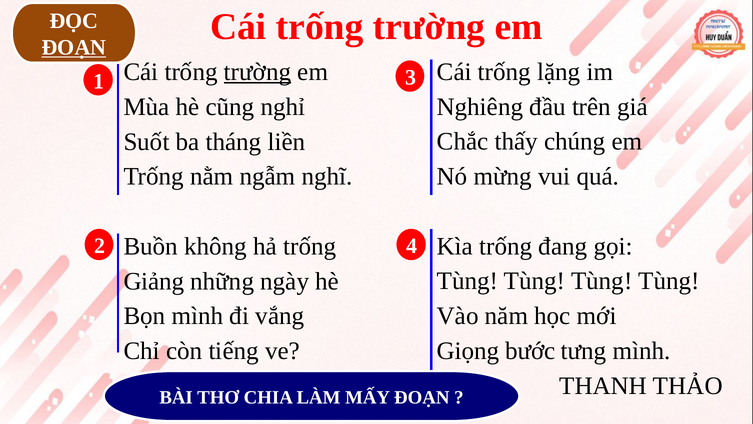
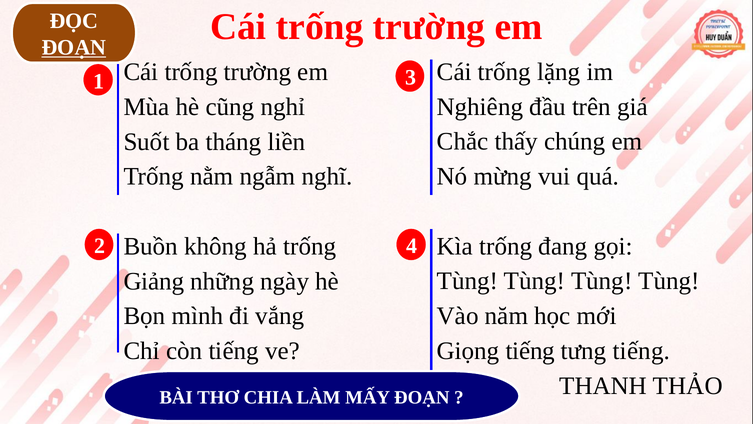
trường at (257, 72) underline: present -> none
Giọng bước: bước -> tiếng
tưng mình: mình -> tiếng
